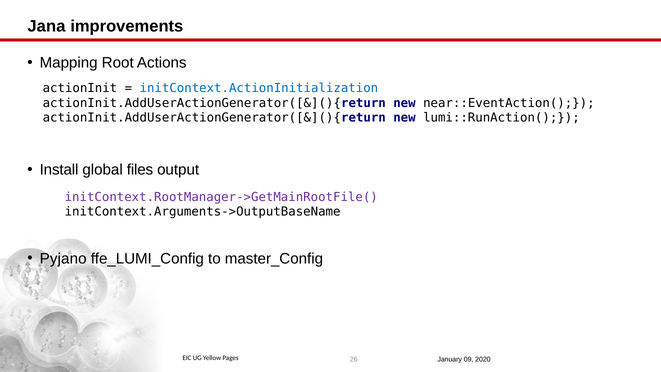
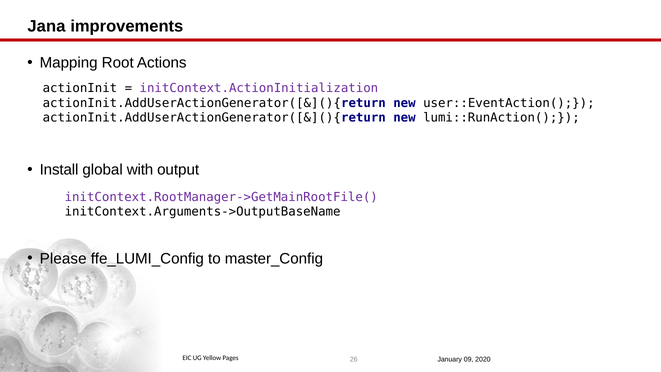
initContext.ActionInitialization colour: blue -> purple
near::EventAction(: near::EventAction( -> user::EventAction(
files: files -> with
Pyjano: Pyjano -> Please
